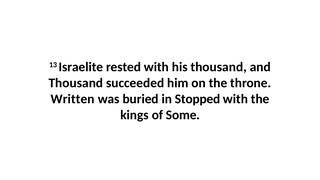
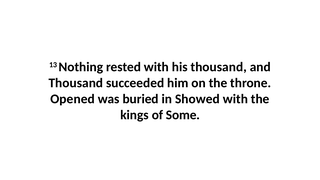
Israelite: Israelite -> Nothing
Written: Written -> Opened
Stopped: Stopped -> Showed
